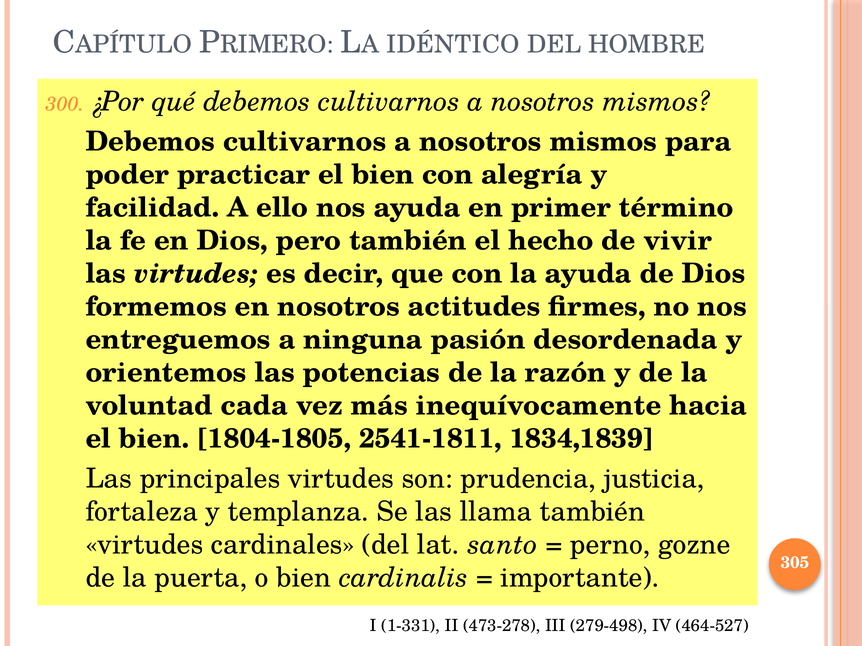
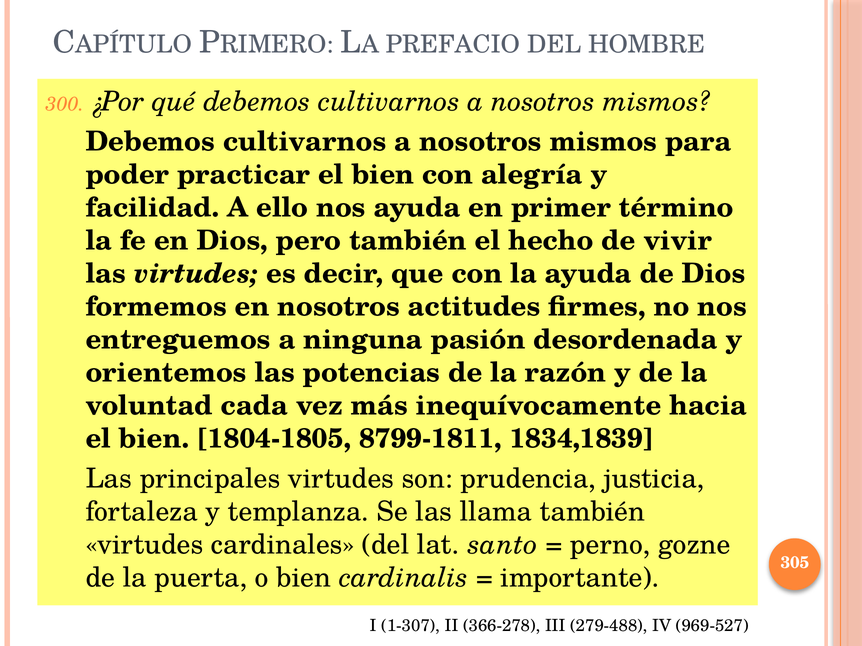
IDÉNTICO: IDÉNTICO -> PREFACIO
2541-1811: 2541-1811 -> 8799-1811
1-331: 1-331 -> 1-307
473-278: 473-278 -> 366-278
279-498: 279-498 -> 279-488
464-527: 464-527 -> 969-527
